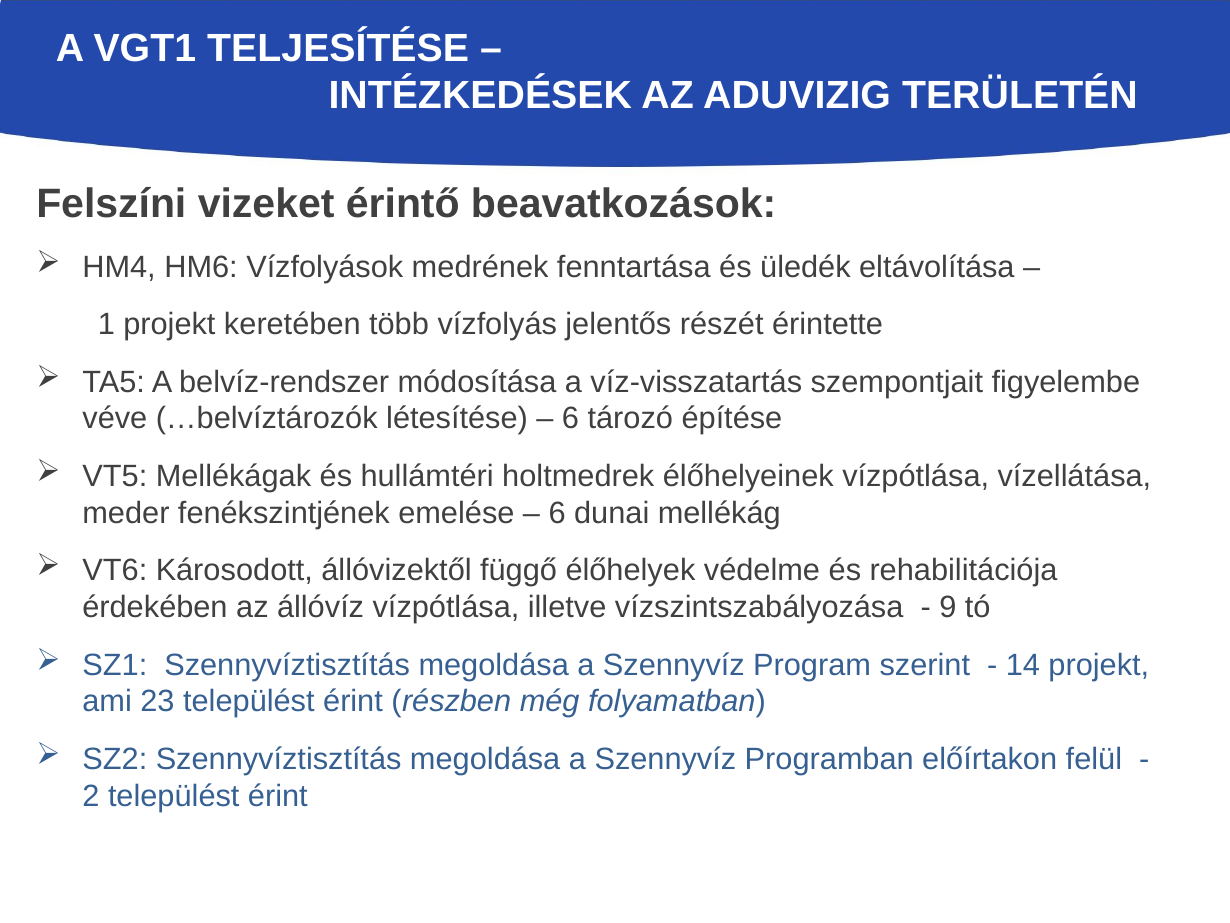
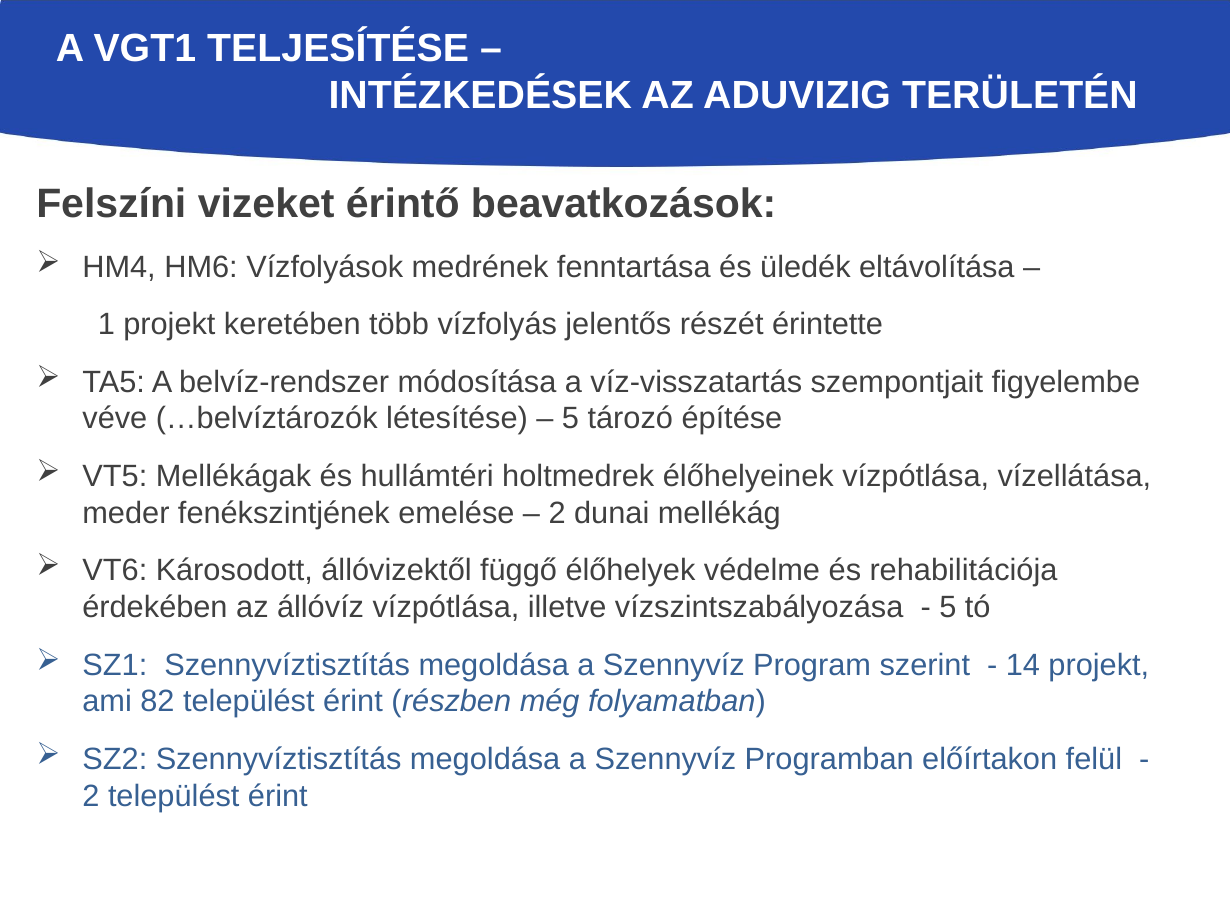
6 at (571, 419): 6 -> 5
6 at (557, 513): 6 -> 2
9 at (948, 607): 9 -> 5
23: 23 -> 82
